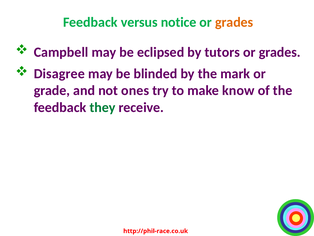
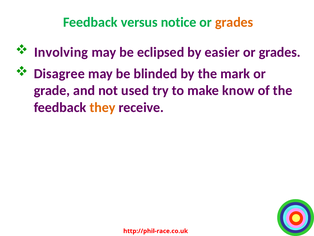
Campbell: Campbell -> Involving
tutors: tutors -> easier
ones: ones -> used
they colour: green -> orange
